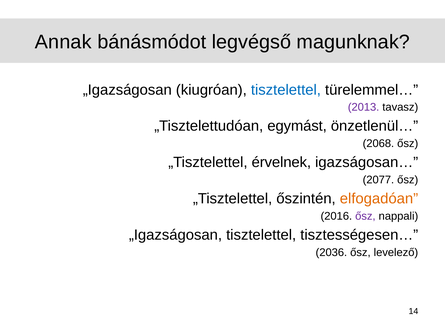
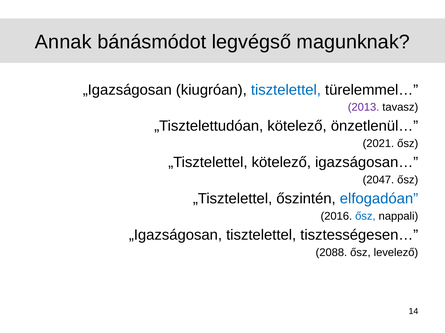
„Tisztelettudóan egymást: egymást -> kötelező
2068: 2068 -> 2021
„Tisztelettel érvelnek: érvelnek -> kötelező
2077: 2077 -> 2047
elfogadóan colour: orange -> blue
ősz at (365, 217) colour: purple -> blue
2036: 2036 -> 2088
